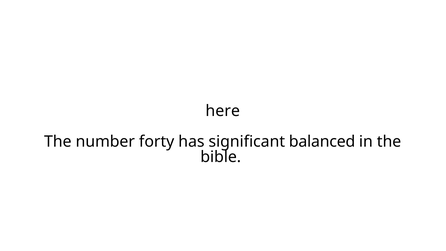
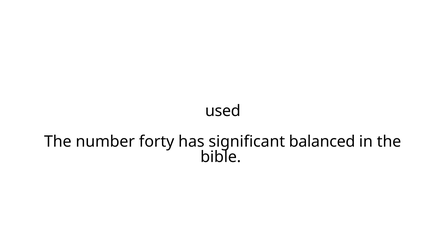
here: here -> used
